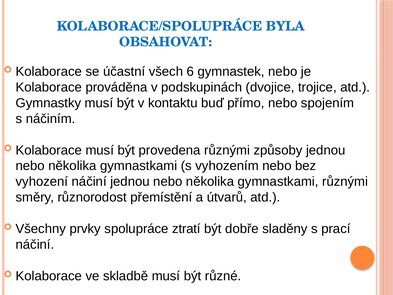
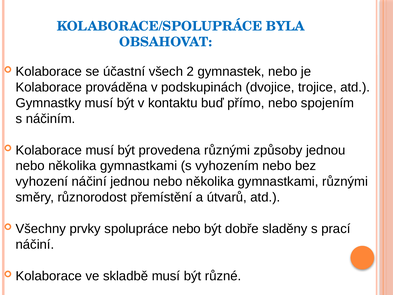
6: 6 -> 2
spolupráce ztratí: ztratí -> nebo
